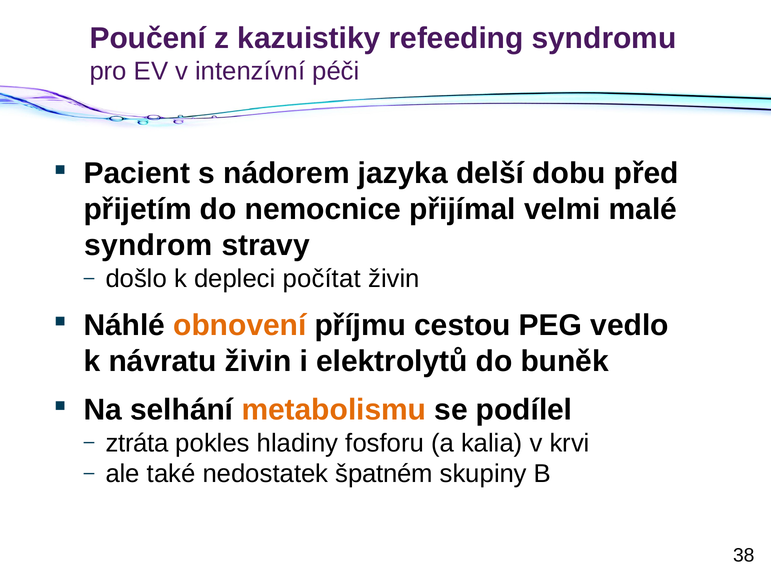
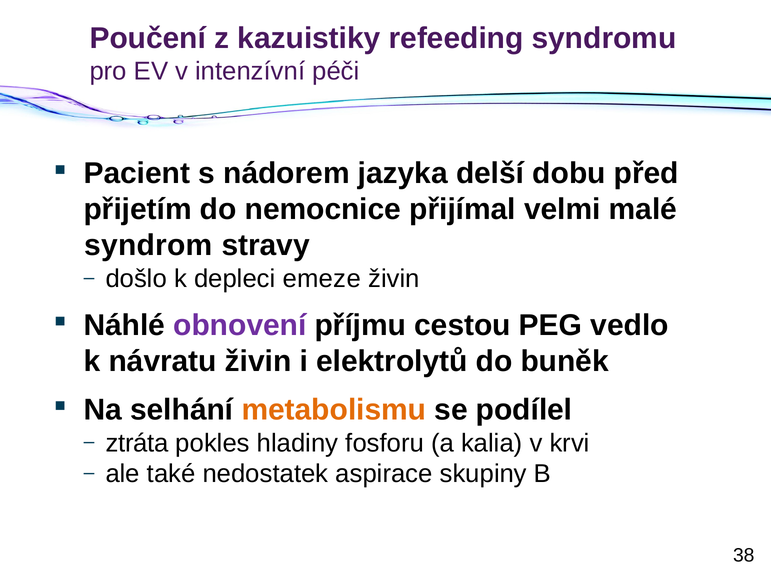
počítat: počítat -> emeze
obnovení colour: orange -> purple
špatném: špatném -> aspirace
